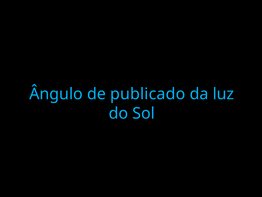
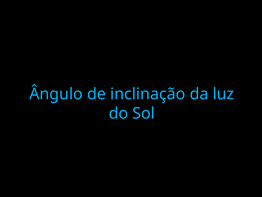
publicado: publicado -> inclinação
